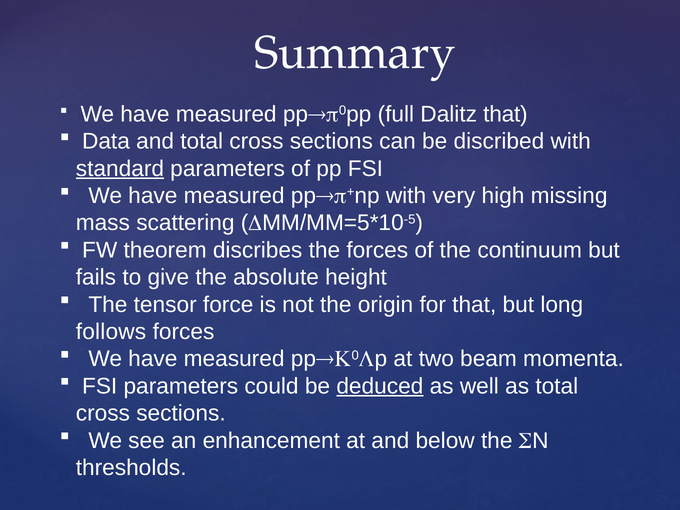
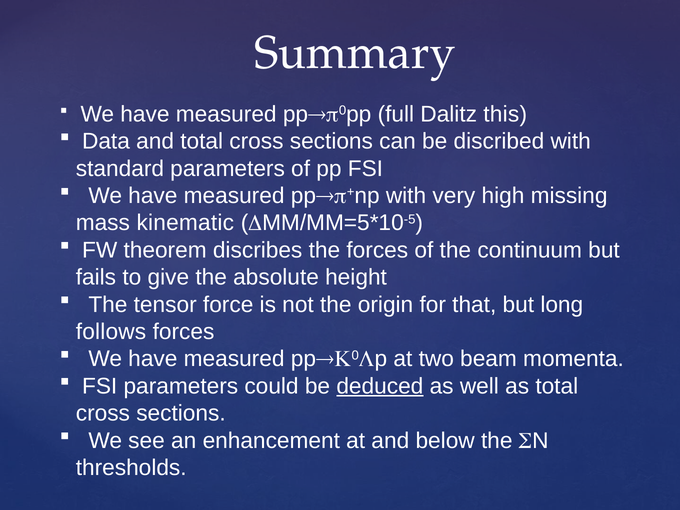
Dalitz that: that -> this
standard underline: present -> none
scattering: scattering -> kinematic
